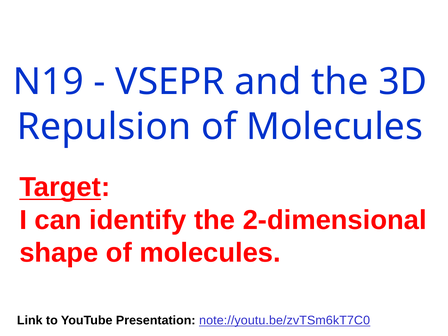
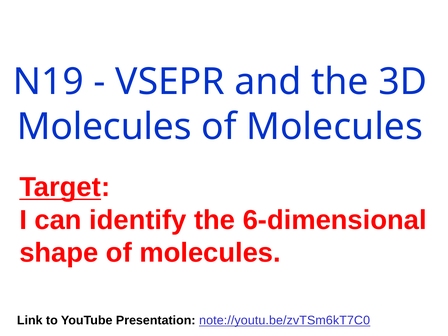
Repulsion at (104, 127): Repulsion -> Molecules
2-dimensional: 2-dimensional -> 6-dimensional
